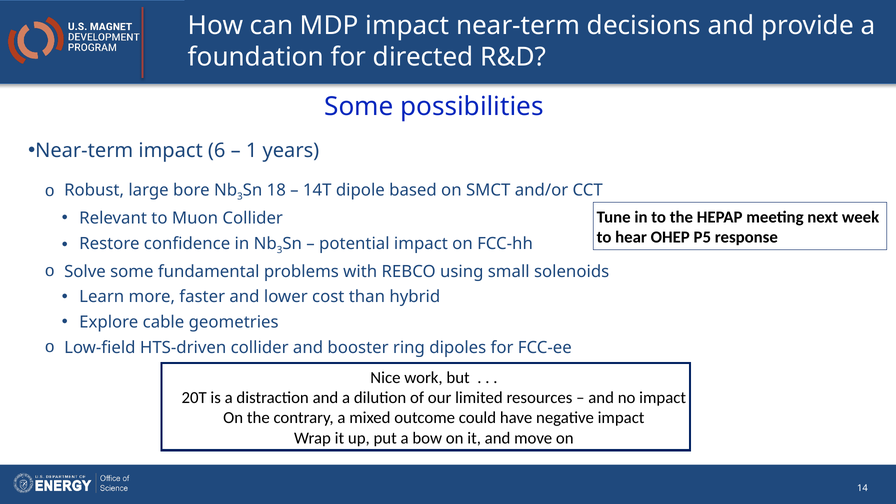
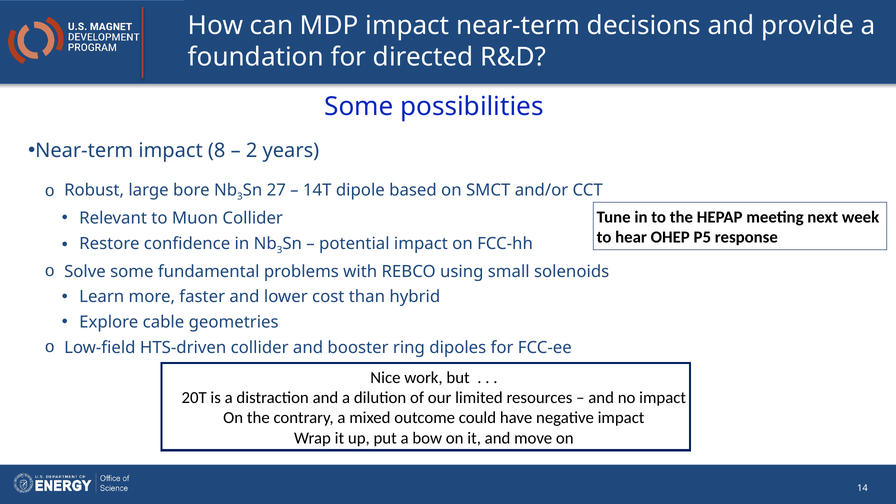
6: 6 -> 8
1: 1 -> 2
18: 18 -> 27
